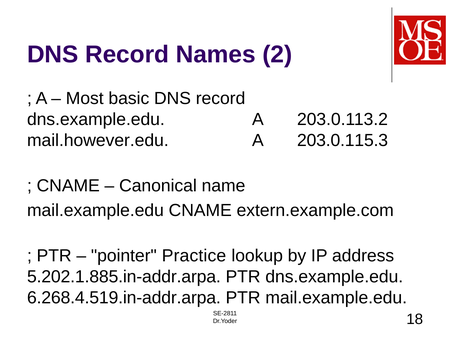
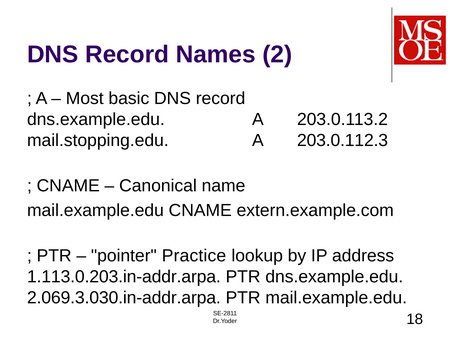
mail.however.edu: mail.however.edu -> mail.stopping.edu
203.0.115.3: 203.0.115.3 -> 203.0.112.3
5.202.1.885.in-addr.arpa: 5.202.1.885.in-addr.arpa -> 1.113.0.203.in-addr.arpa
6.268.4.519.in-addr.arpa: 6.268.4.519.in-addr.arpa -> 2.069.3.030.in-addr.arpa
